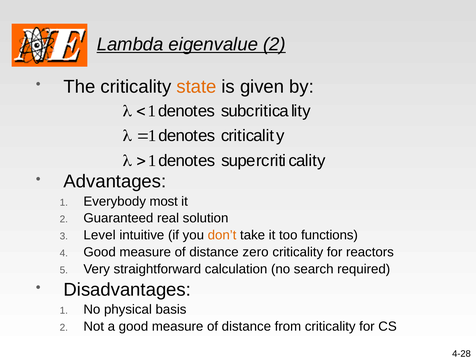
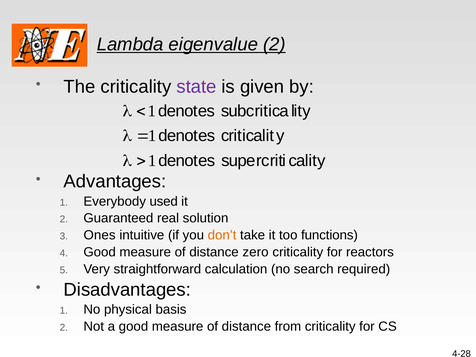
state colour: orange -> purple
most: most -> used
Level: Level -> Ones
